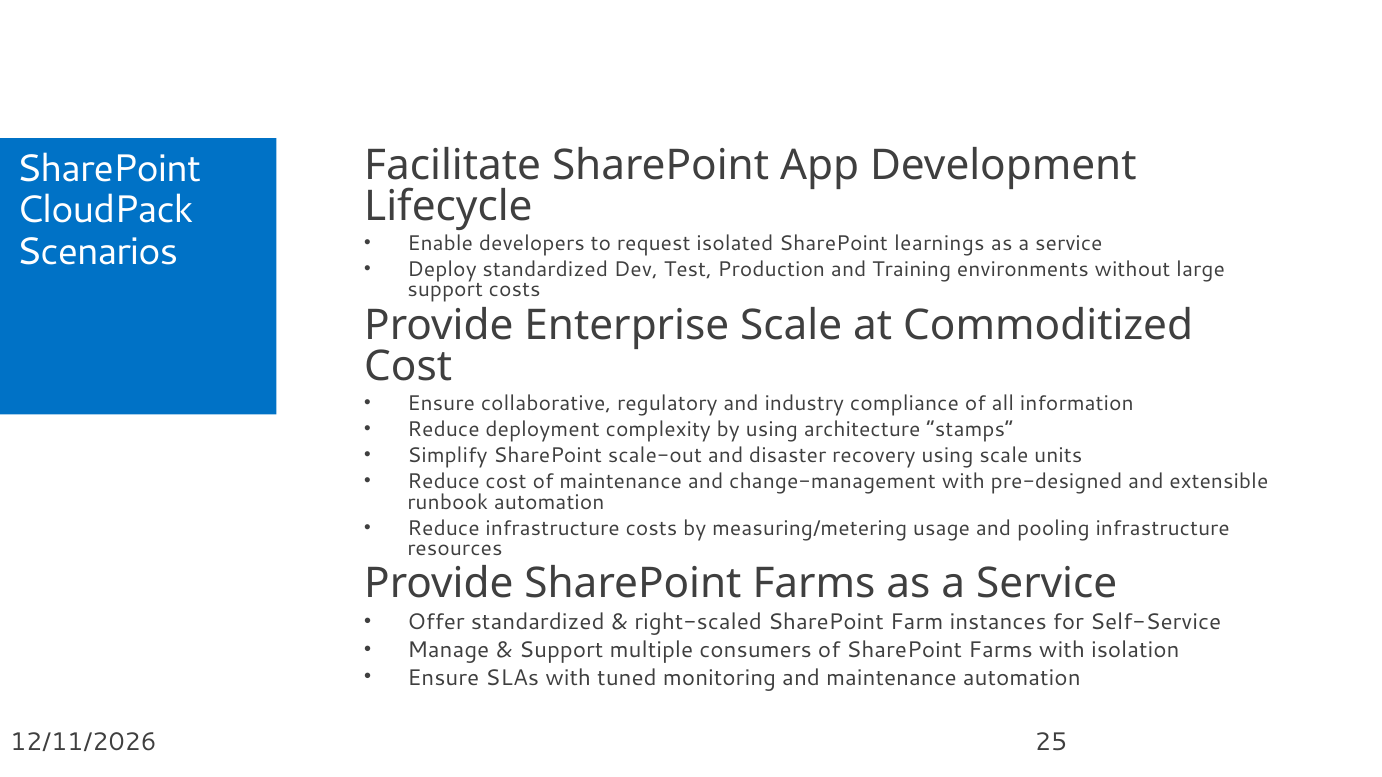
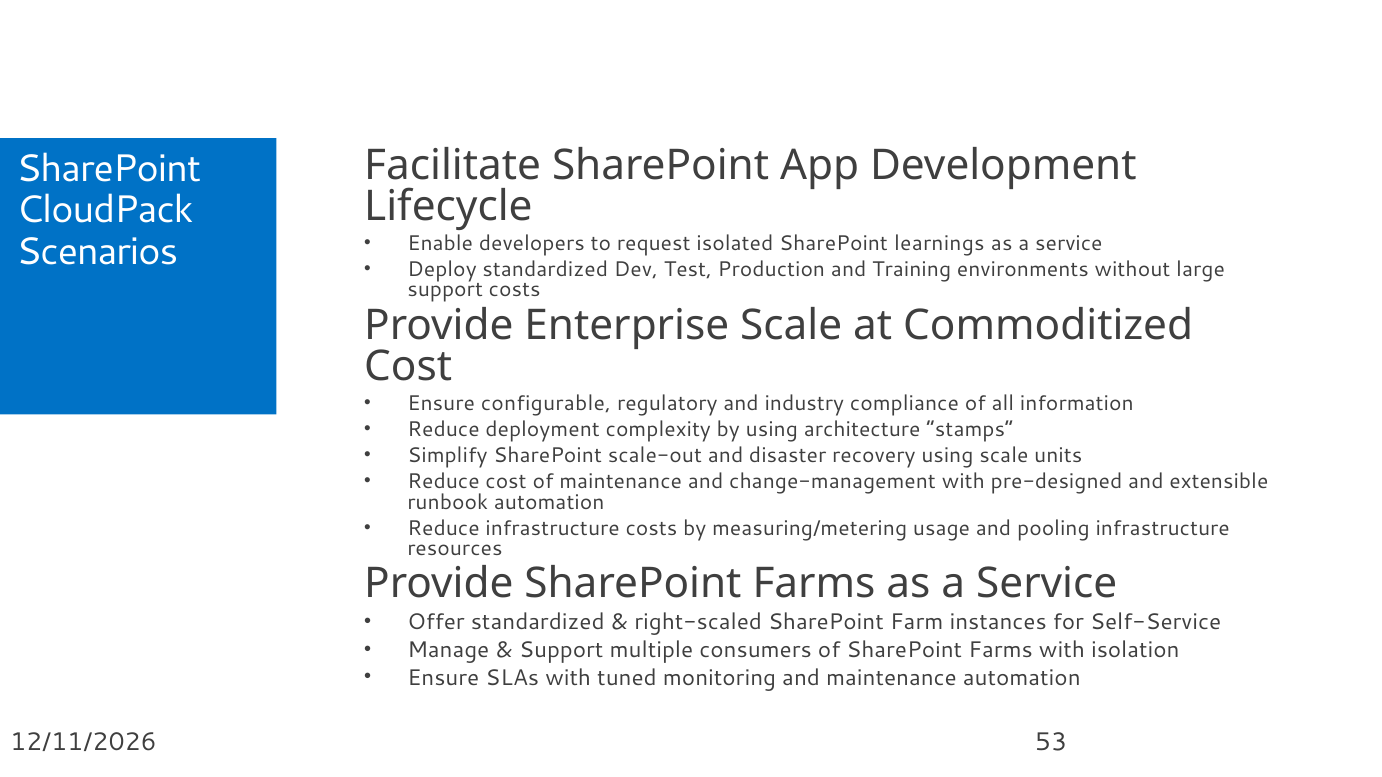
collaborative: collaborative -> configurable
25: 25 -> 53
